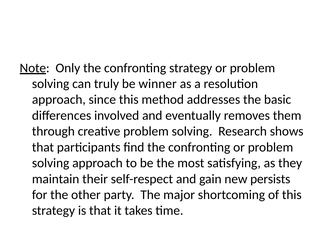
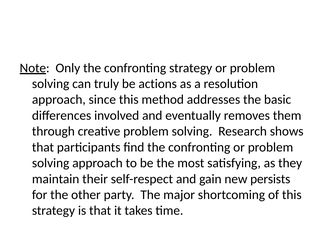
winner: winner -> actions
